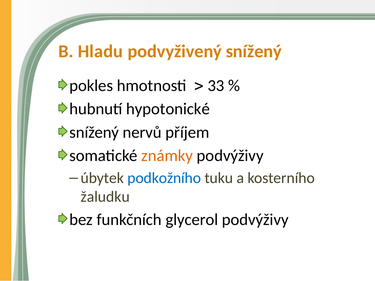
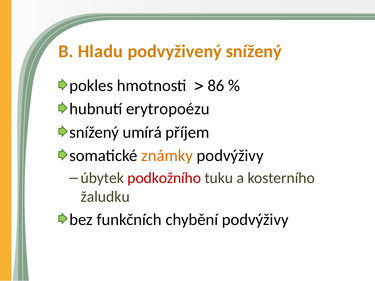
33: 33 -> 86
hypotonické: hypotonické -> erytropoézu
nervů: nervů -> umírá
podkožního colour: blue -> red
glycerol: glycerol -> chybění
